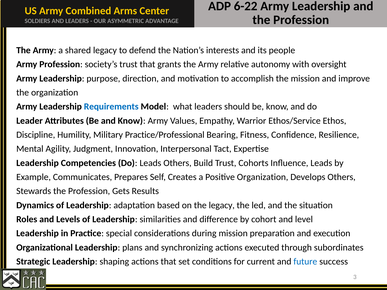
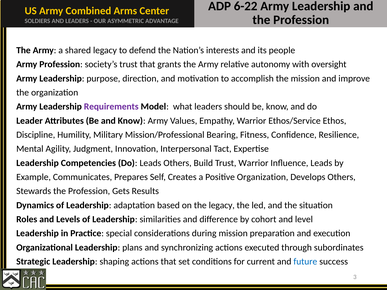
Requirements colour: blue -> purple
Practice/Professional: Practice/Professional -> Mission/Professional
Trust Cohorts: Cohorts -> Warrior
